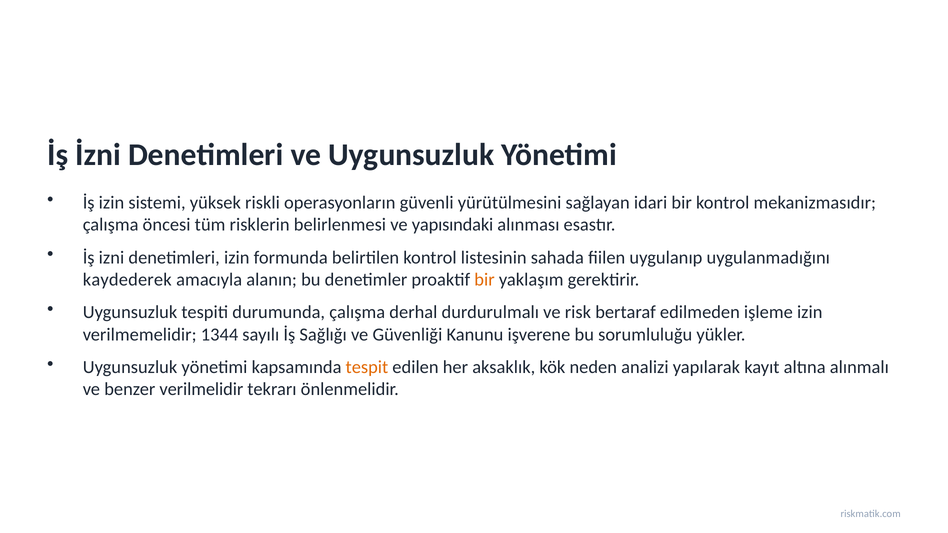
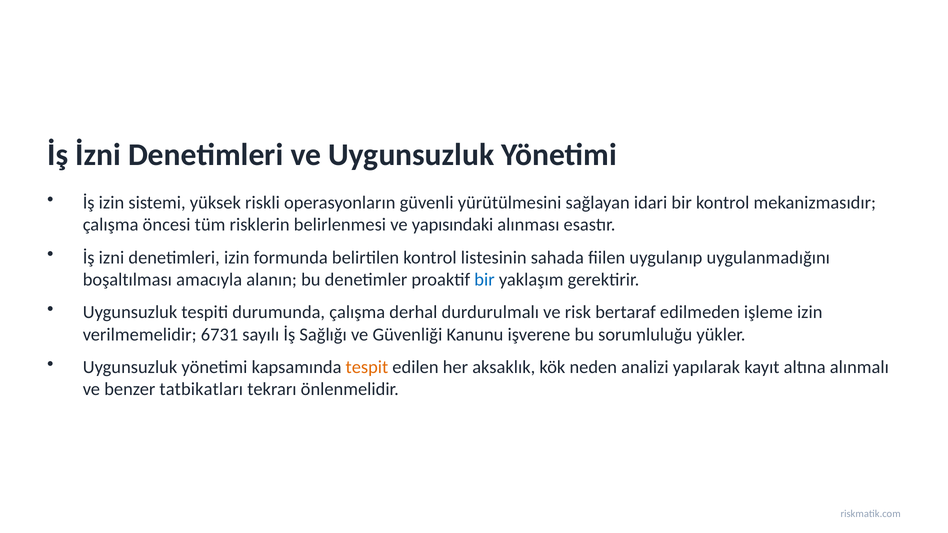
kaydederek: kaydederek -> boşaltılması
bir at (485, 280) colour: orange -> blue
1344: 1344 -> 6731
verilmelidir: verilmelidir -> tatbikatları
